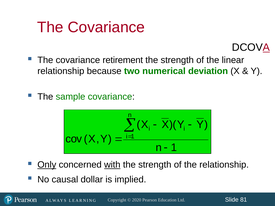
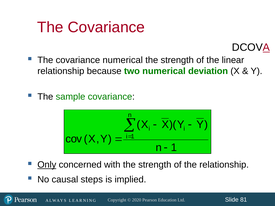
covariance retirement: retirement -> numerical
with underline: present -> none
dollar: dollar -> steps
